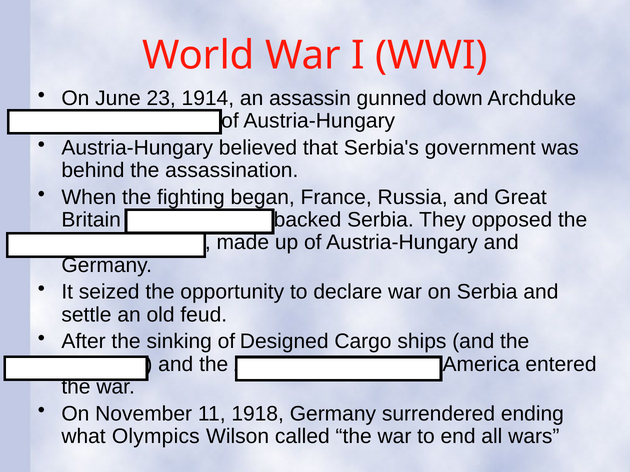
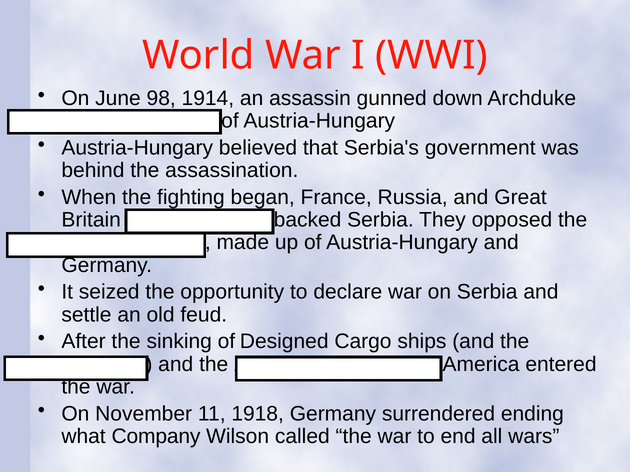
23: 23 -> 98
Olympics: Olympics -> Company
